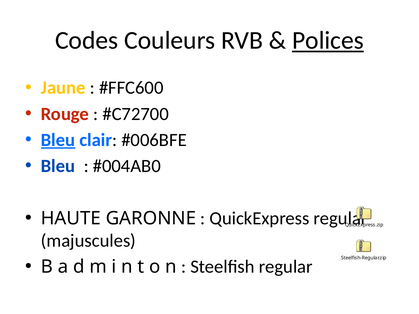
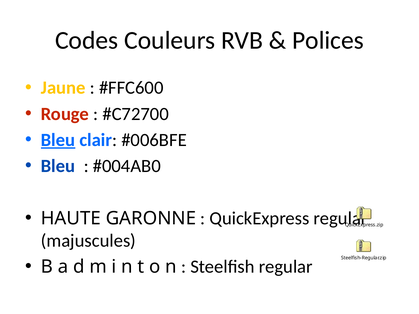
Polices underline: present -> none
